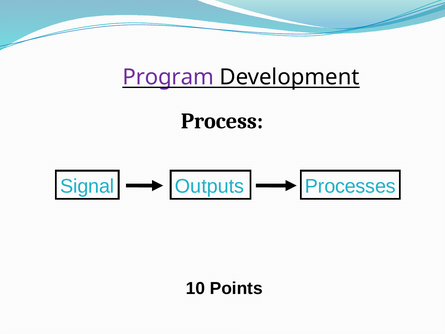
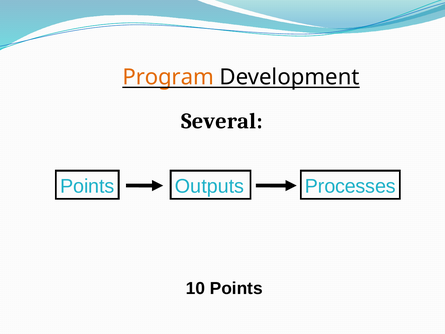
Program colour: purple -> orange
Process: Process -> Several
Signal at (87, 186): Signal -> Points
